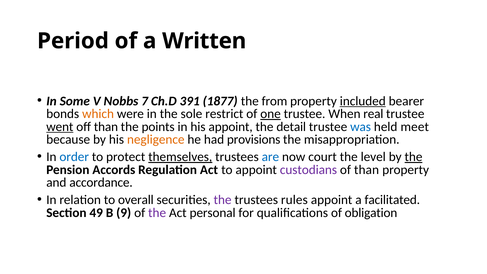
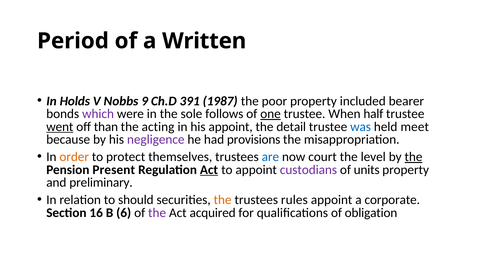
Some: Some -> Holds
7: 7 -> 9
1877: 1877 -> 1987
from: from -> poor
included underline: present -> none
which colour: orange -> purple
restrict: restrict -> follows
real: real -> half
points: points -> acting
negligence colour: orange -> purple
order colour: blue -> orange
themselves underline: present -> none
Accords: Accords -> Present
Act at (209, 170) underline: none -> present
of than: than -> units
accordance: accordance -> preliminary
overall: overall -> should
the at (223, 200) colour: purple -> orange
facilitated: facilitated -> corporate
49: 49 -> 16
9: 9 -> 6
personal: personal -> acquired
